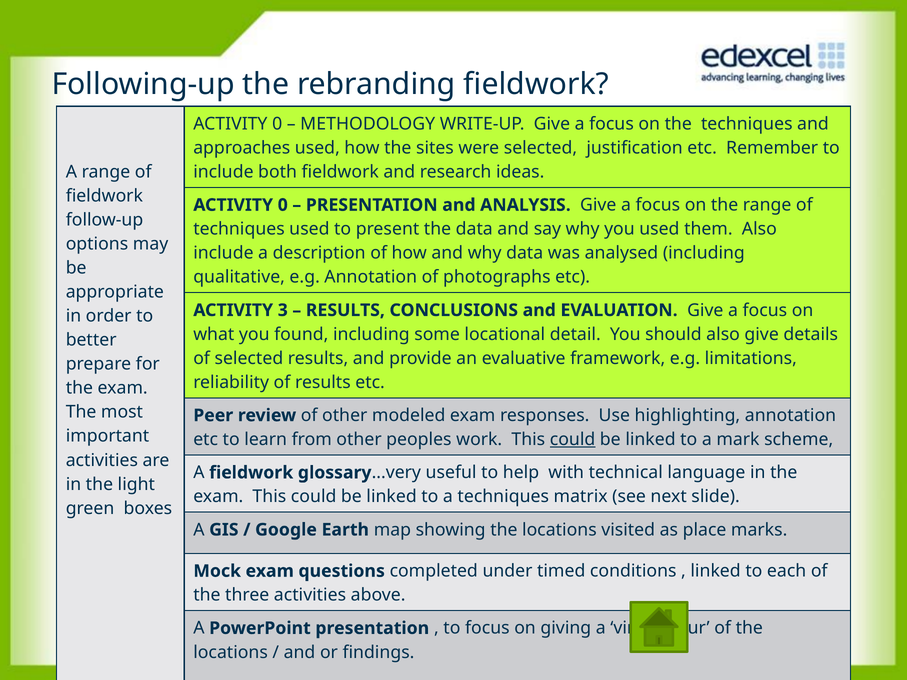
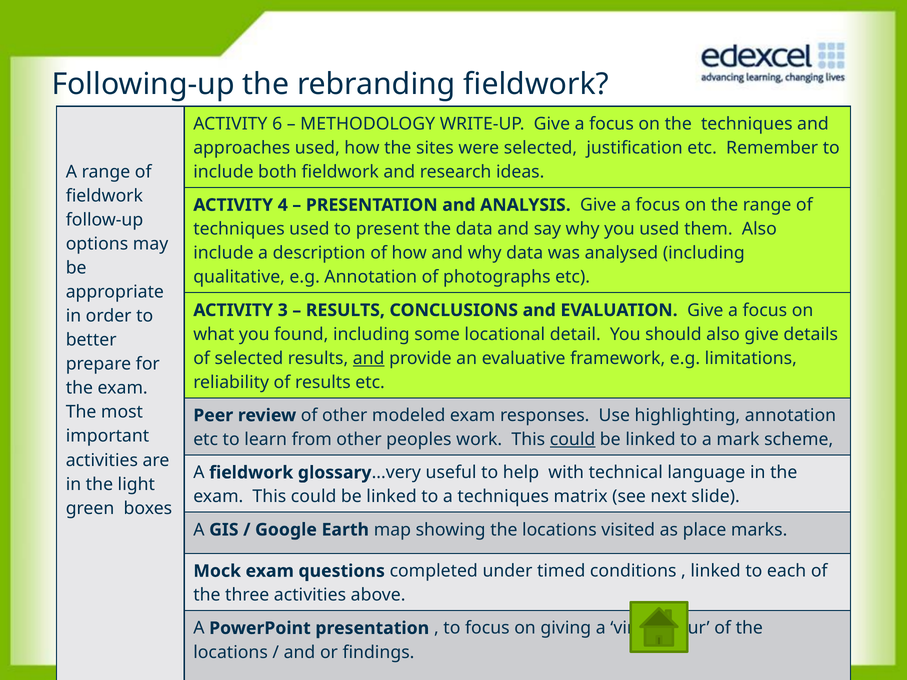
0 at (277, 124): 0 -> 6
0 at (283, 205): 0 -> 4
and at (369, 358) underline: none -> present
